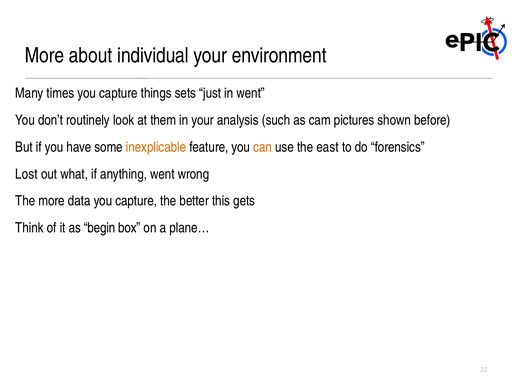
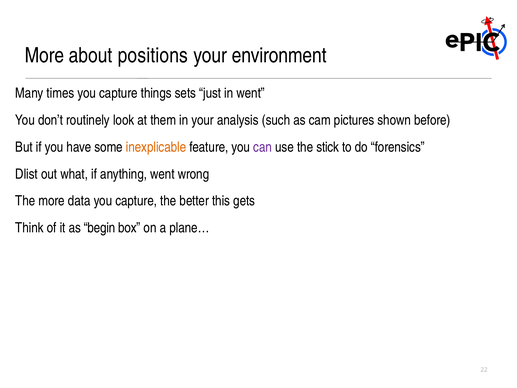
individual: individual -> positions
can colour: orange -> purple
east: east -> stick
Lost: Lost -> Dlist
